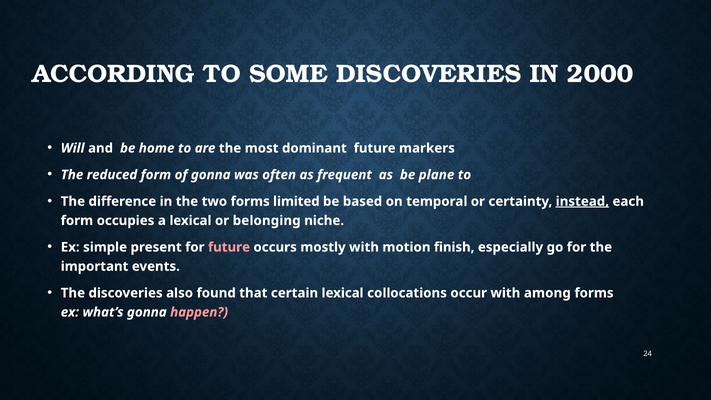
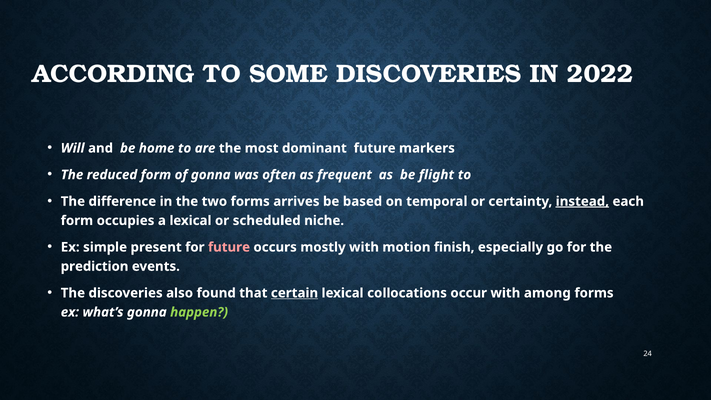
2000: 2000 -> 2022
plane: plane -> flight
limited: limited -> arrives
belonging: belonging -> scheduled
important: important -> prediction
certain underline: none -> present
happen colour: pink -> light green
